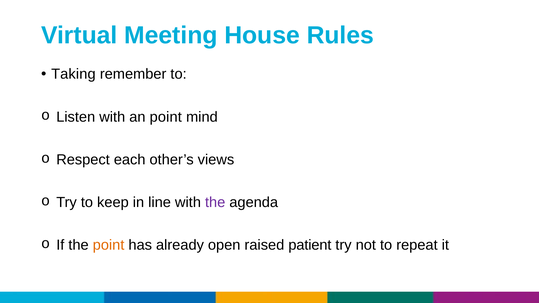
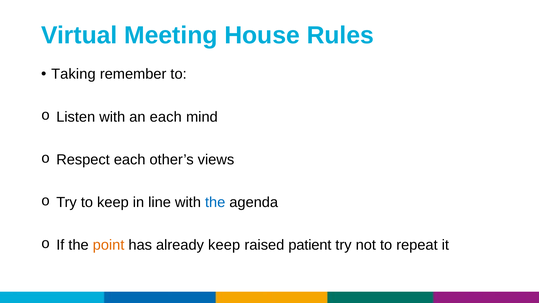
an point: point -> each
the at (215, 202) colour: purple -> blue
already open: open -> keep
